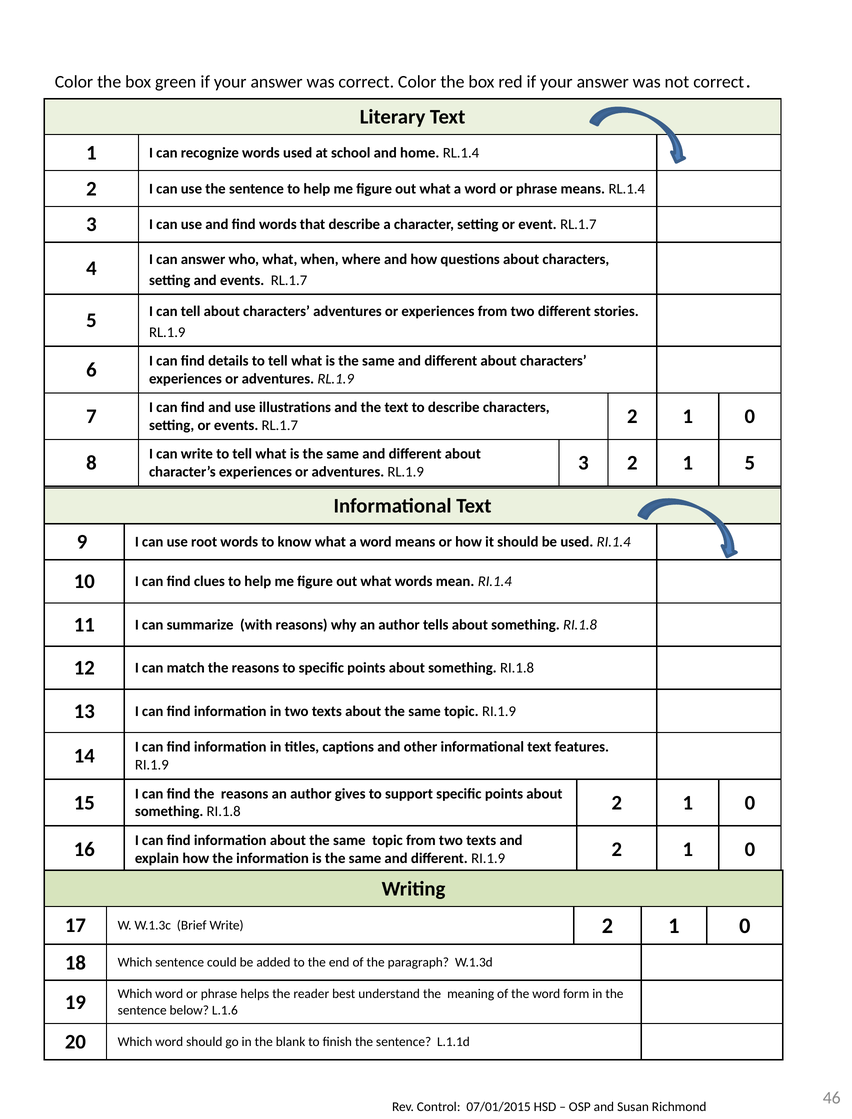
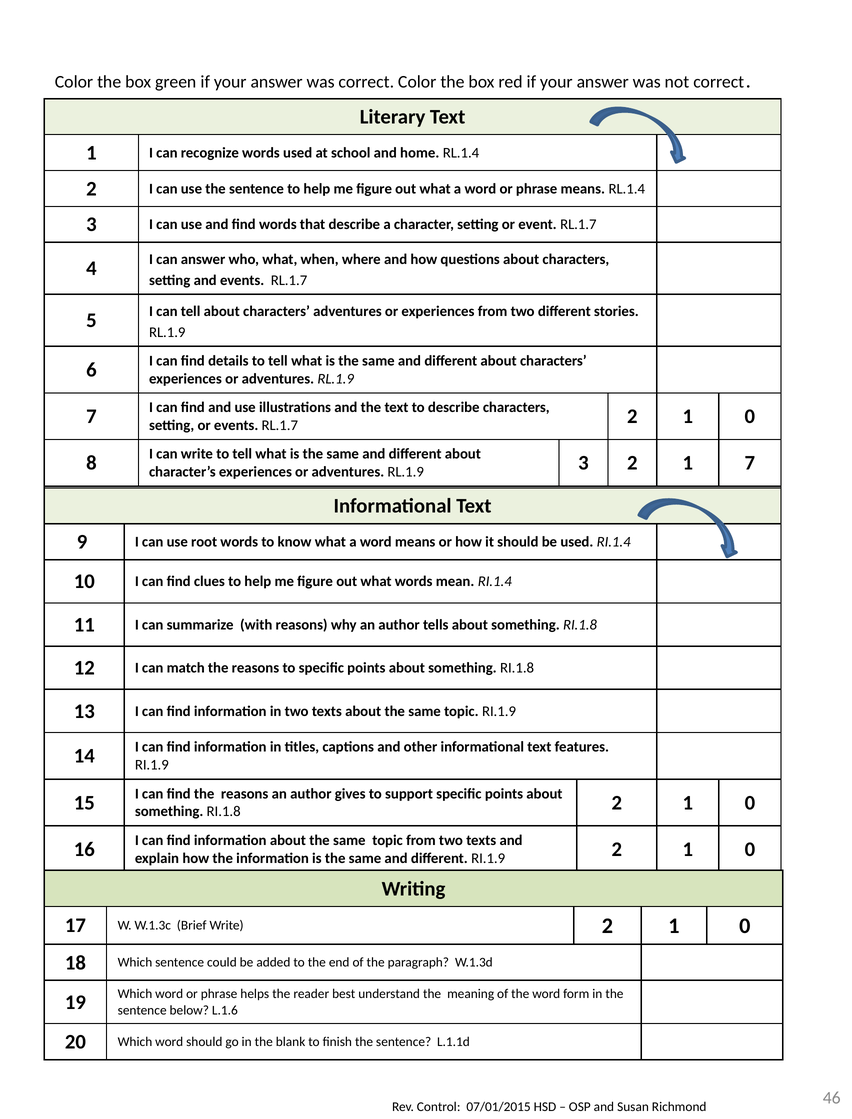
1 5: 5 -> 7
